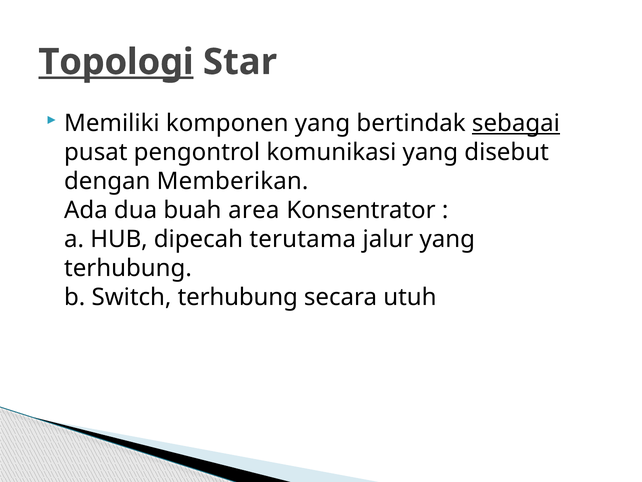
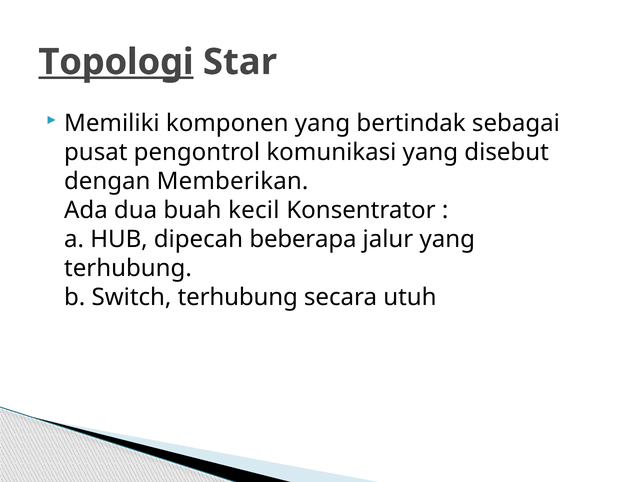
sebagai underline: present -> none
area: area -> kecil
terutama: terutama -> beberapa
